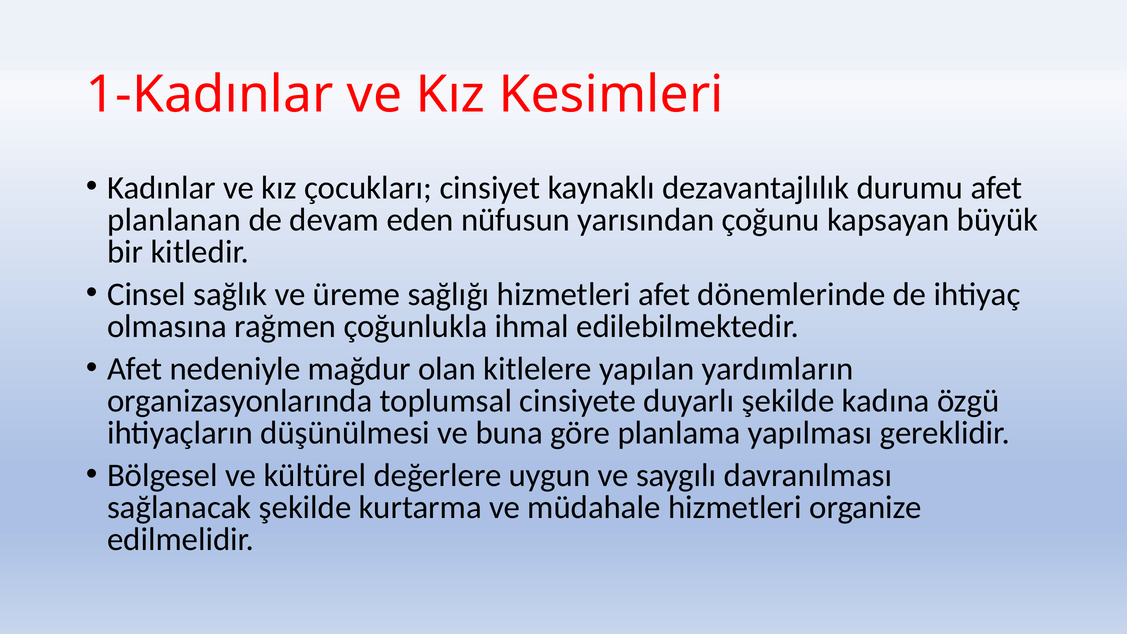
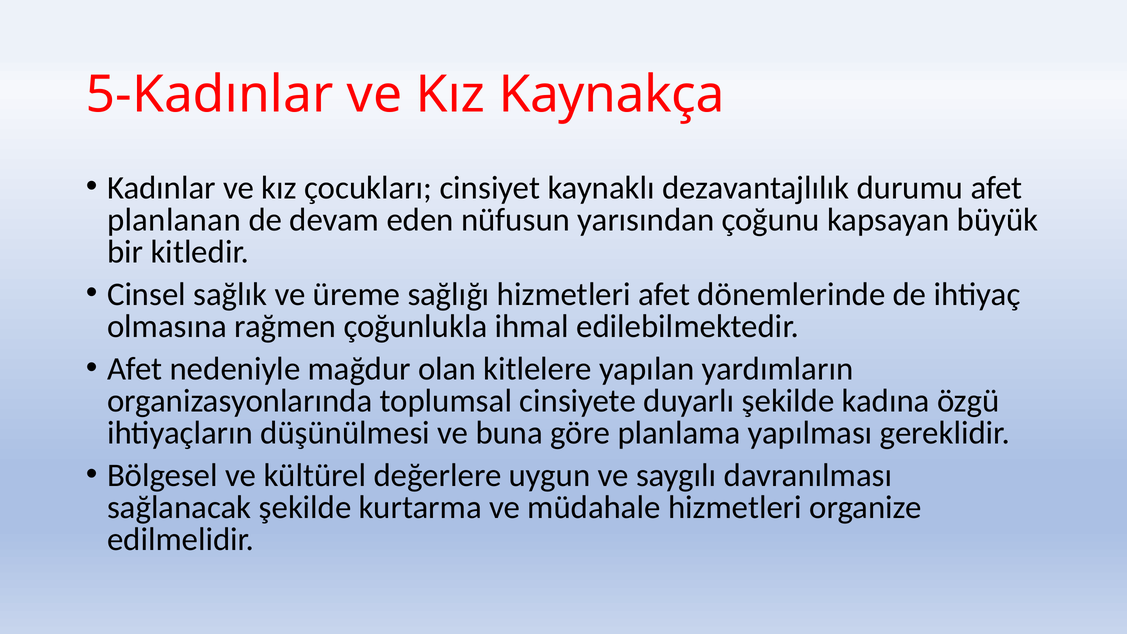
1-Kadınlar: 1-Kadınlar -> 5-Kadınlar
Kesimleri: Kesimleri -> Kaynakça
